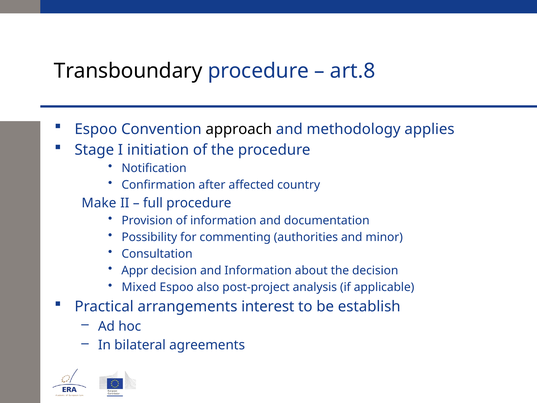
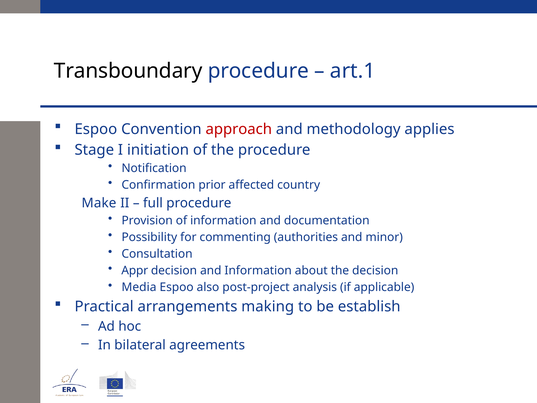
art.8: art.8 -> art.1
approach colour: black -> red
after: after -> prior
Mixed: Mixed -> Media
interest: interest -> making
